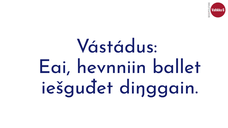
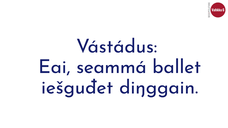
hevnniin: hevnniin -> seammá
